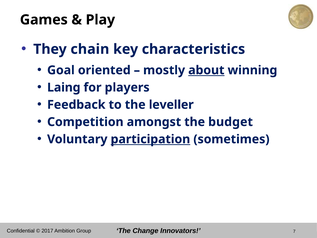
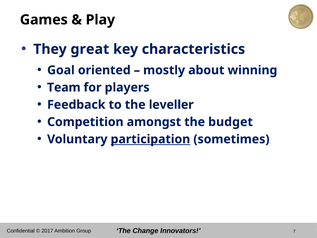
chain: chain -> great
about underline: present -> none
Laing: Laing -> Team
